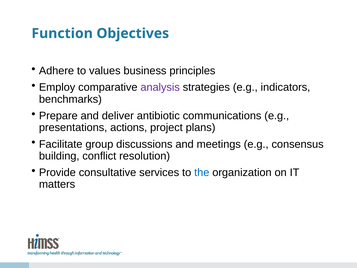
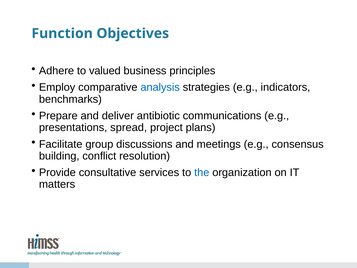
values: values -> valued
analysis colour: purple -> blue
actions: actions -> spread
